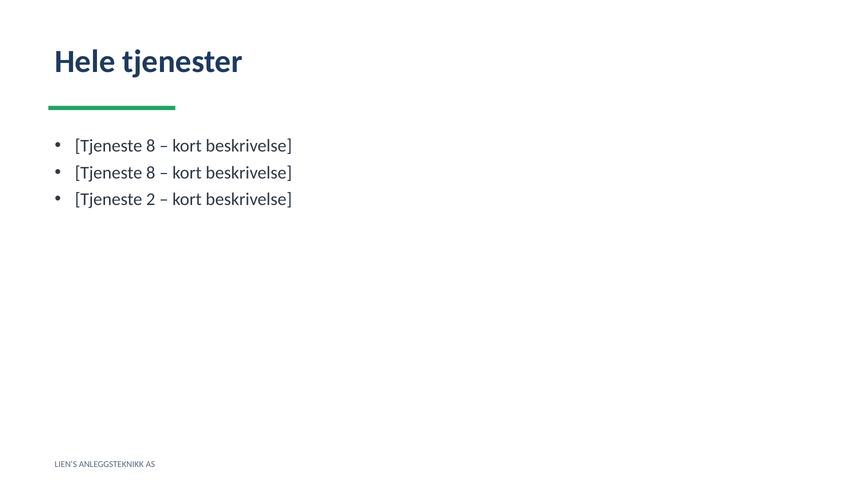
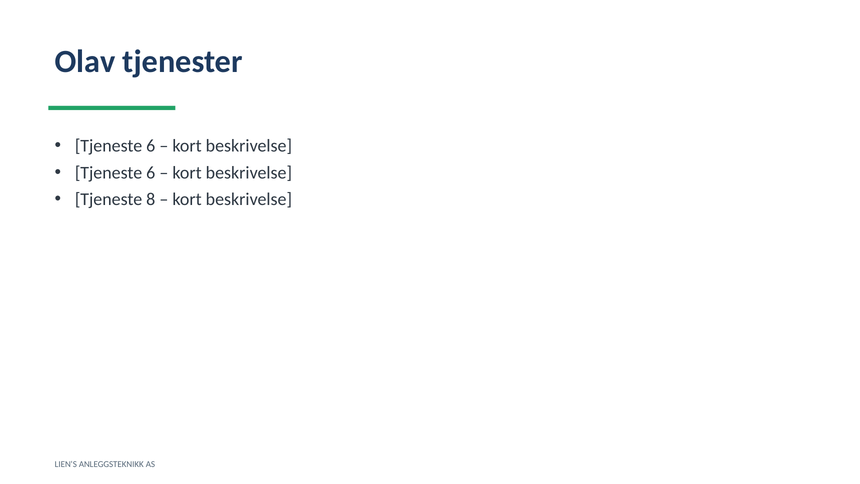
Hele: Hele -> Olav
8 at (151, 146): 8 -> 6
8 at (151, 173): 8 -> 6
2: 2 -> 8
